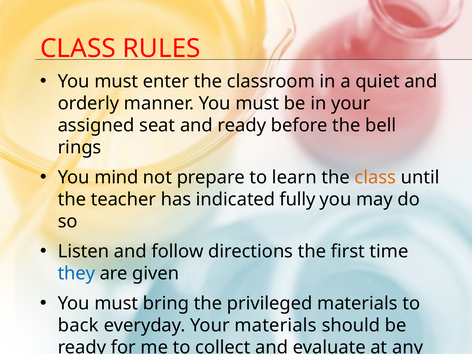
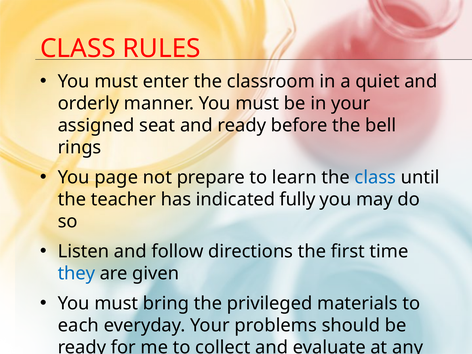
mind: mind -> page
class at (375, 178) colour: orange -> blue
back: back -> each
Your materials: materials -> problems
